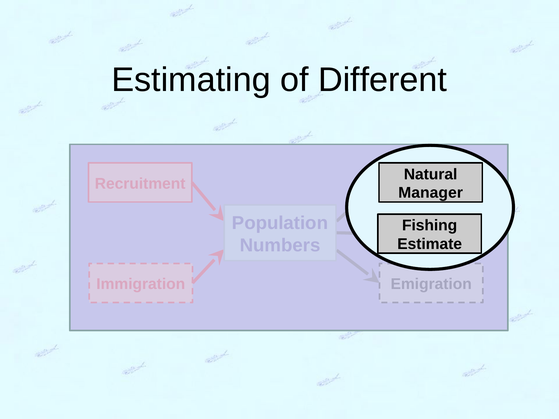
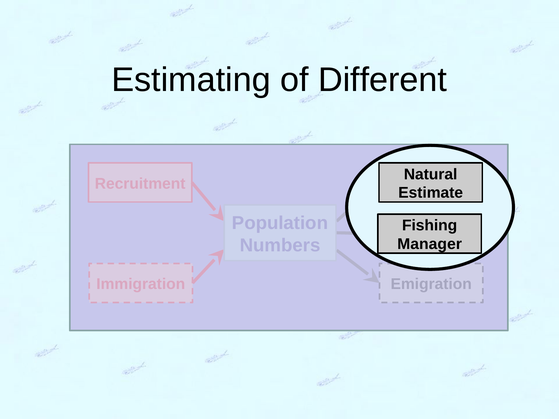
Manager: Manager -> Estimate
Estimate: Estimate -> Manager
